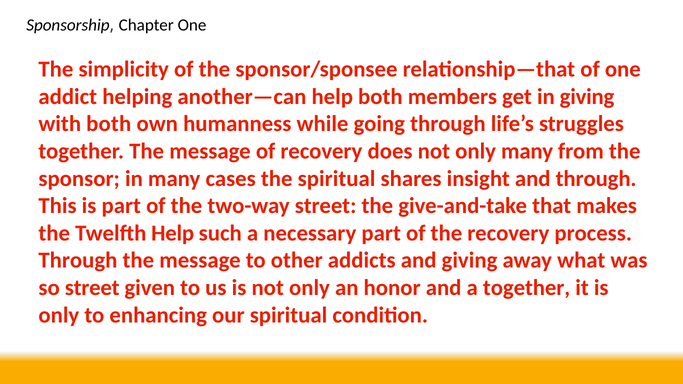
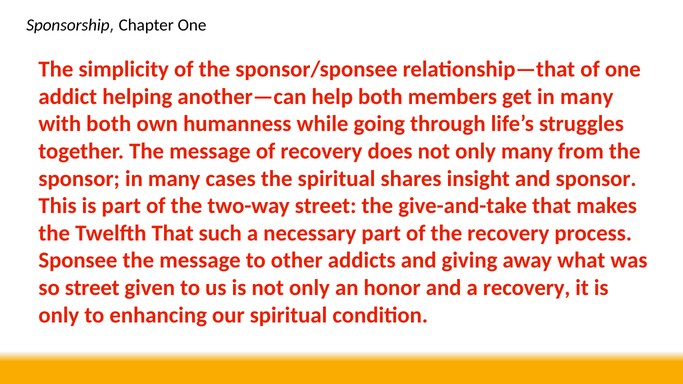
get in giving: giving -> many
and through: through -> sponsor
Twelfth Help: Help -> That
Through at (78, 261): Through -> Sponsee
a together: together -> recovery
